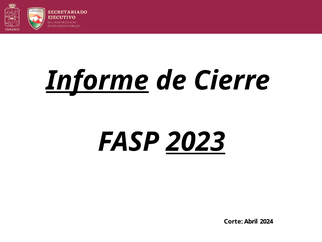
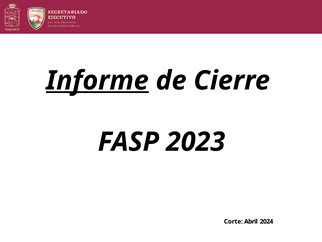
2023 underline: present -> none
